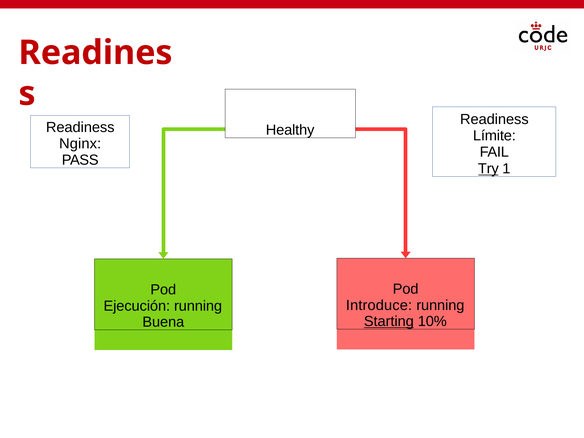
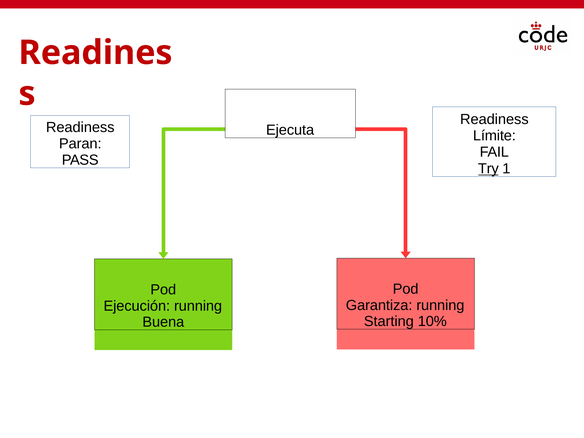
Healthy: Healthy -> Ejecuta
Nginx: Nginx -> Paran
Introduce: Introduce -> Garantiza
Starting underline: present -> none
